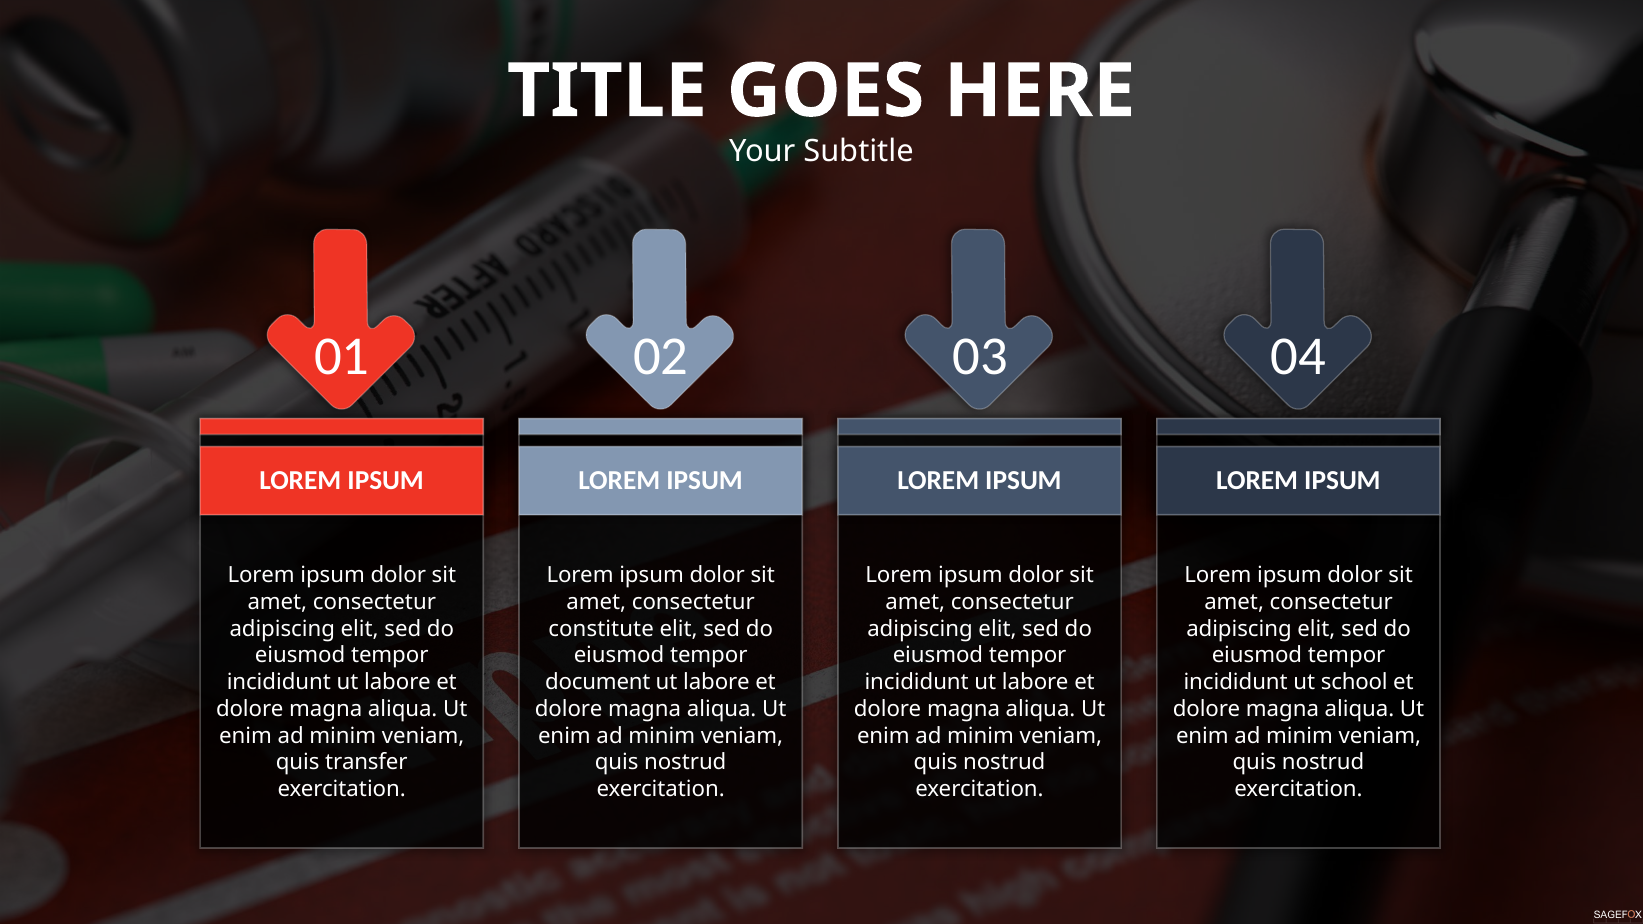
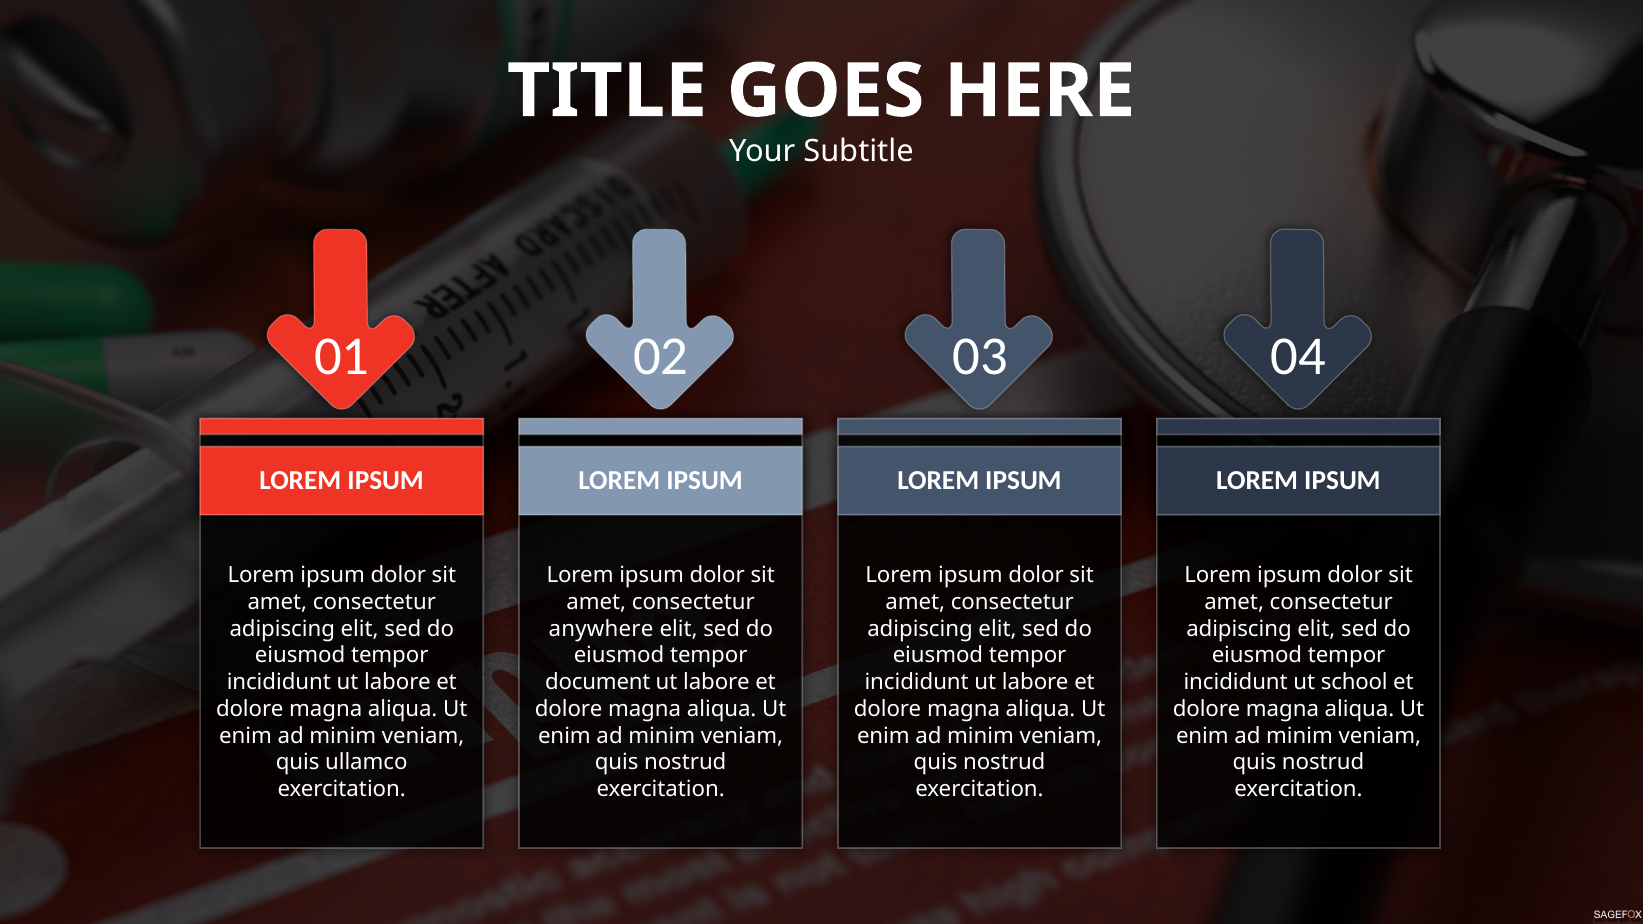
constitute: constitute -> anywhere
transfer: transfer -> ullamco
